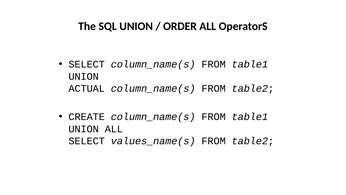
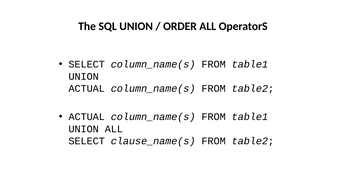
CREATE at (87, 117): CREATE -> ACTUAL
values_name(s: values_name(s -> clause_name(s
